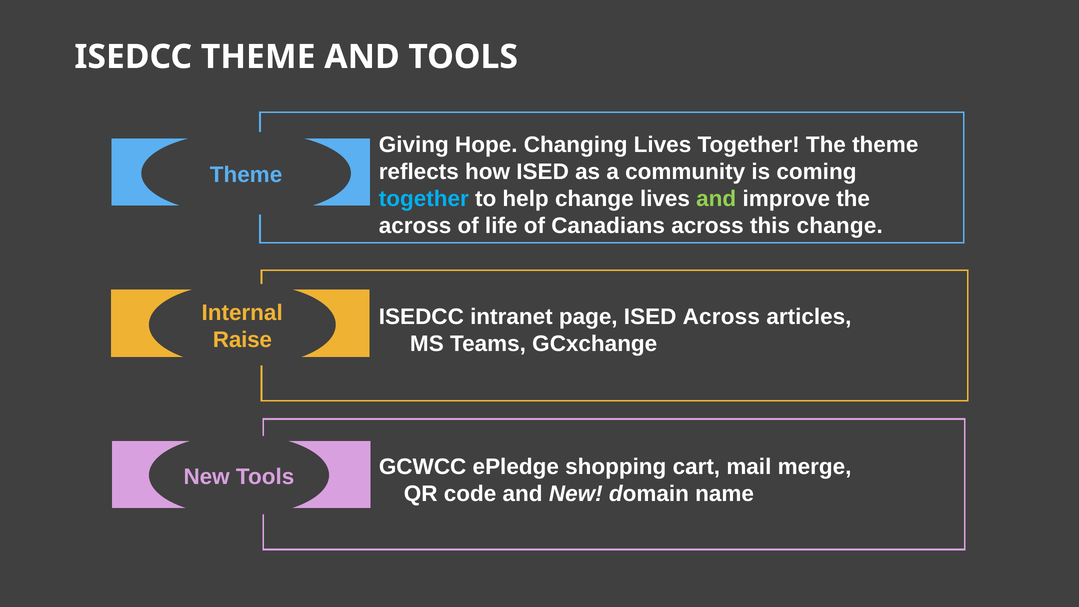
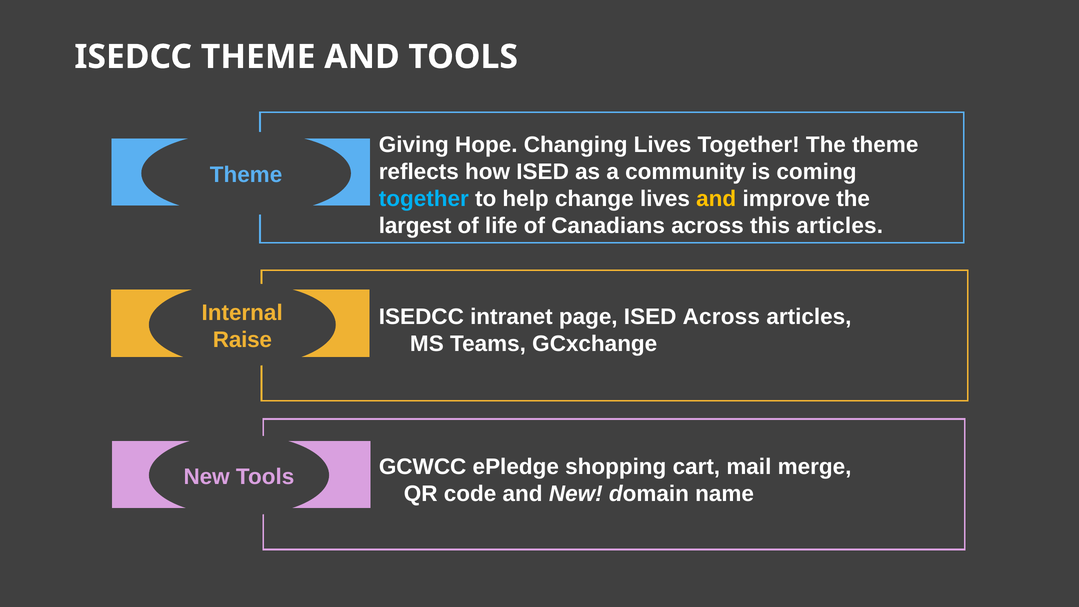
and at (716, 199) colour: light green -> yellow
across at (415, 226): across -> largest
this change: change -> articles
